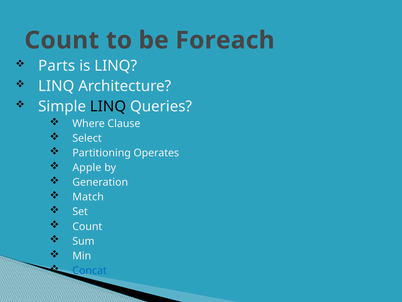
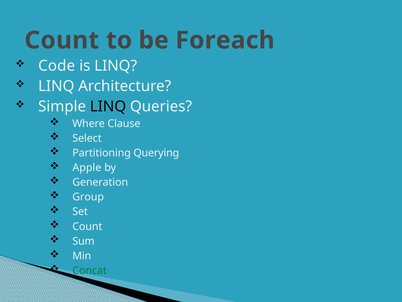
Parts: Parts -> Code
Operates: Operates -> Querying
Match: Match -> Group
Concat colour: blue -> green
